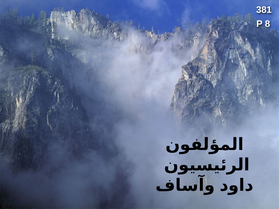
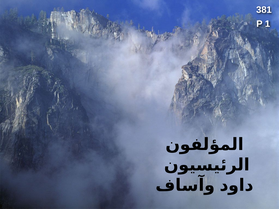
8: 8 -> 1
